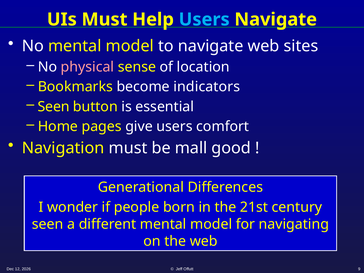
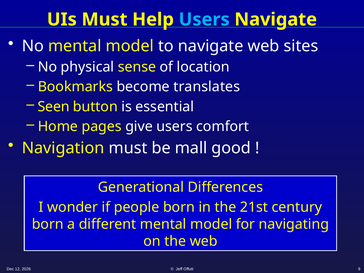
physical colour: pink -> white
indicators: indicators -> translates
seen at (48, 224): seen -> born
